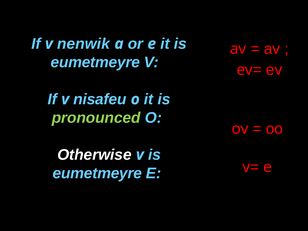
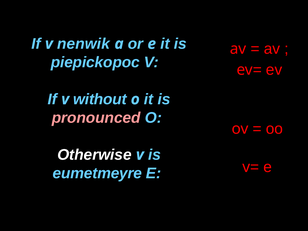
eumetmeyre at (95, 62): eumetmeyre -> piepickopoc
nisafeu: nisafeu -> without
pronounced colour: light green -> pink
